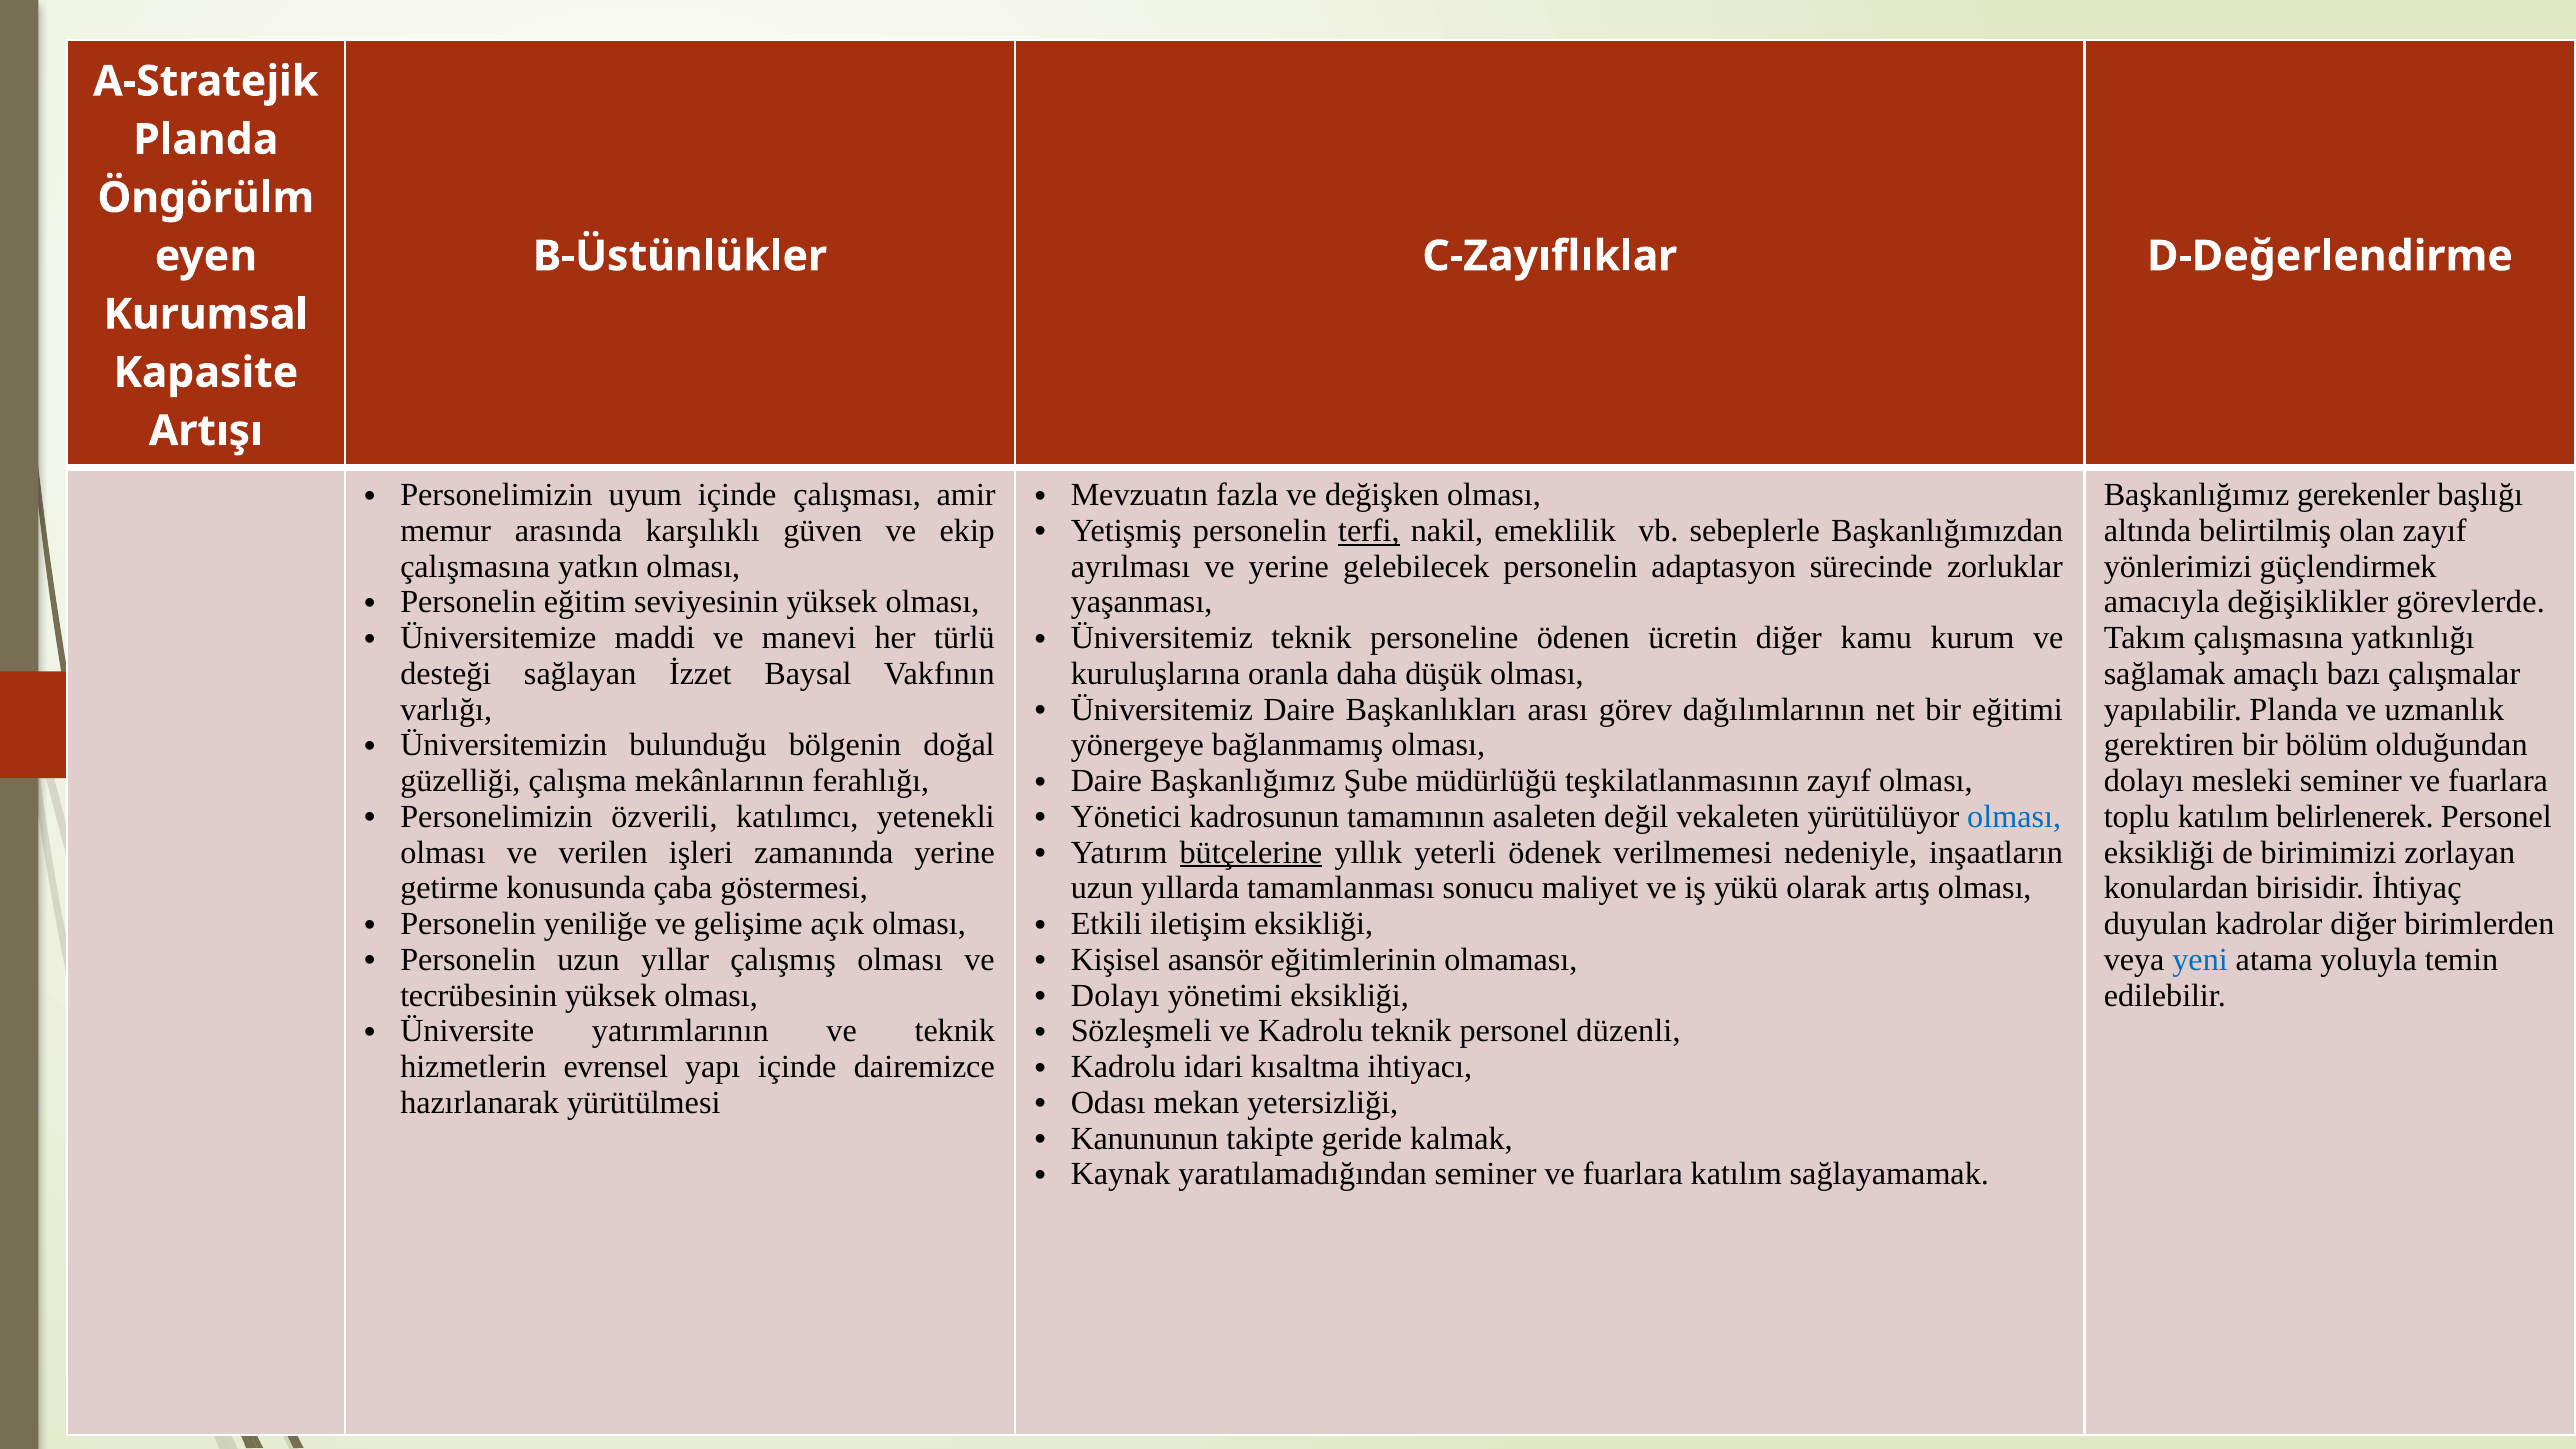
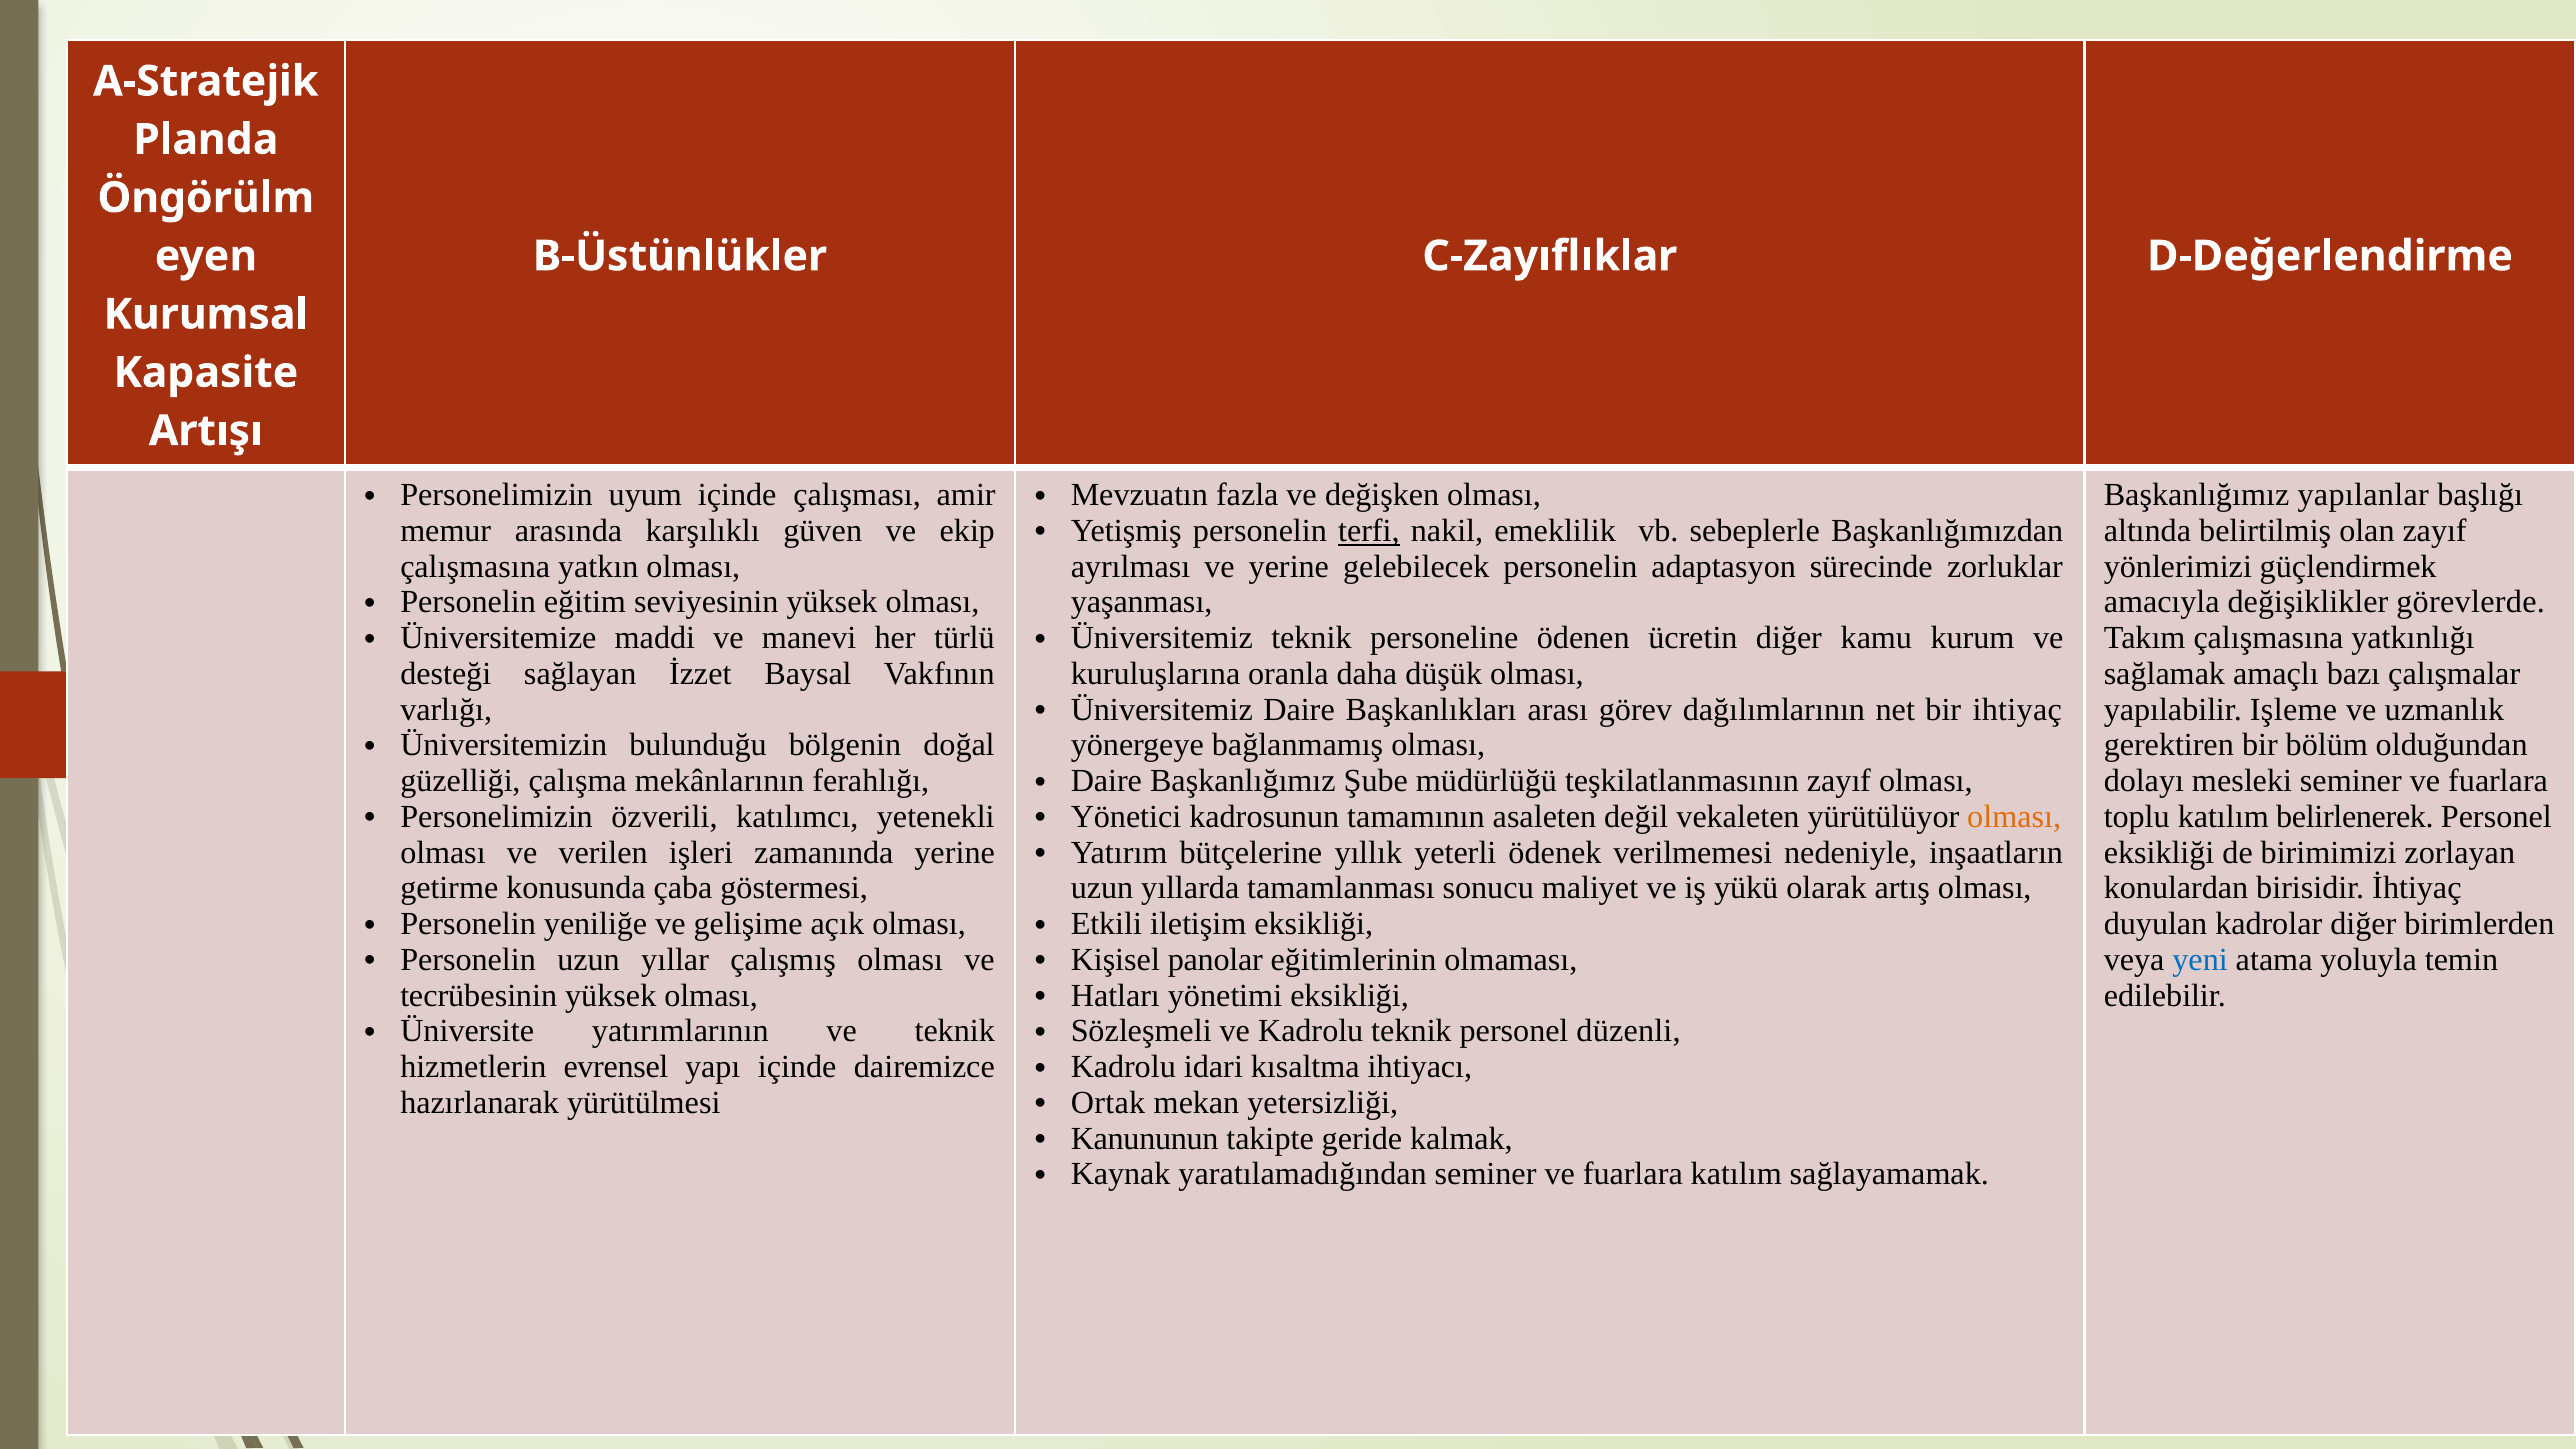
gerekenler: gerekenler -> yapılanlar
yapılabilir Planda: Planda -> Işleme
eğitimi: eğitimi -> ihtiyaç
olması at (2014, 817) colour: blue -> orange
bütçelerine underline: present -> none
asansör: asansör -> panolar
Dolayı at (1115, 996): Dolayı -> Hatları
Odası: Odası -> Ortak
